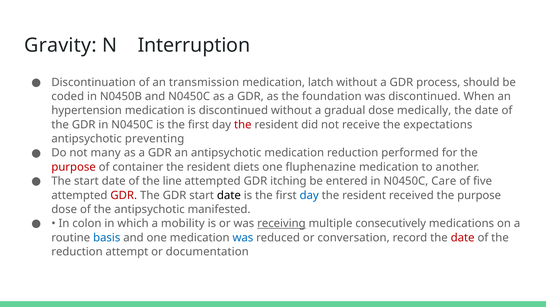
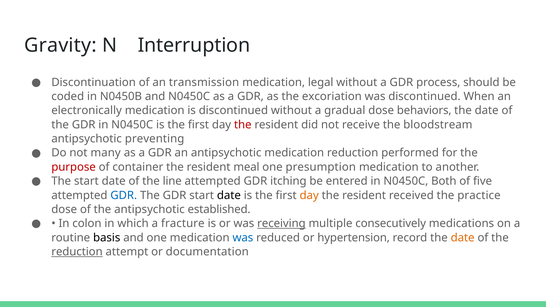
latch: latch -> legal
foundation: foundation -> excoriation
hypertension: hypertension -> electronically
medically: medically -> behaviors
expectations: expectations -> bloodstream
diets: diets -> meal
fluphenazine: fluphenazine -> presumption
Care: Care -> Both
GDR at (124, 195) colour: red -> blue
day at (309, 195) colour: blue -> orange
received the purpose: purpose -> practice
manifested: manifested -> established
mobility: mobility -> fracture
basis colour: blue -> black
conversation: conversation -> hypertension
date at (463, 238) colour: red -> orange
reduction at (77, 252) underline: none -> present
